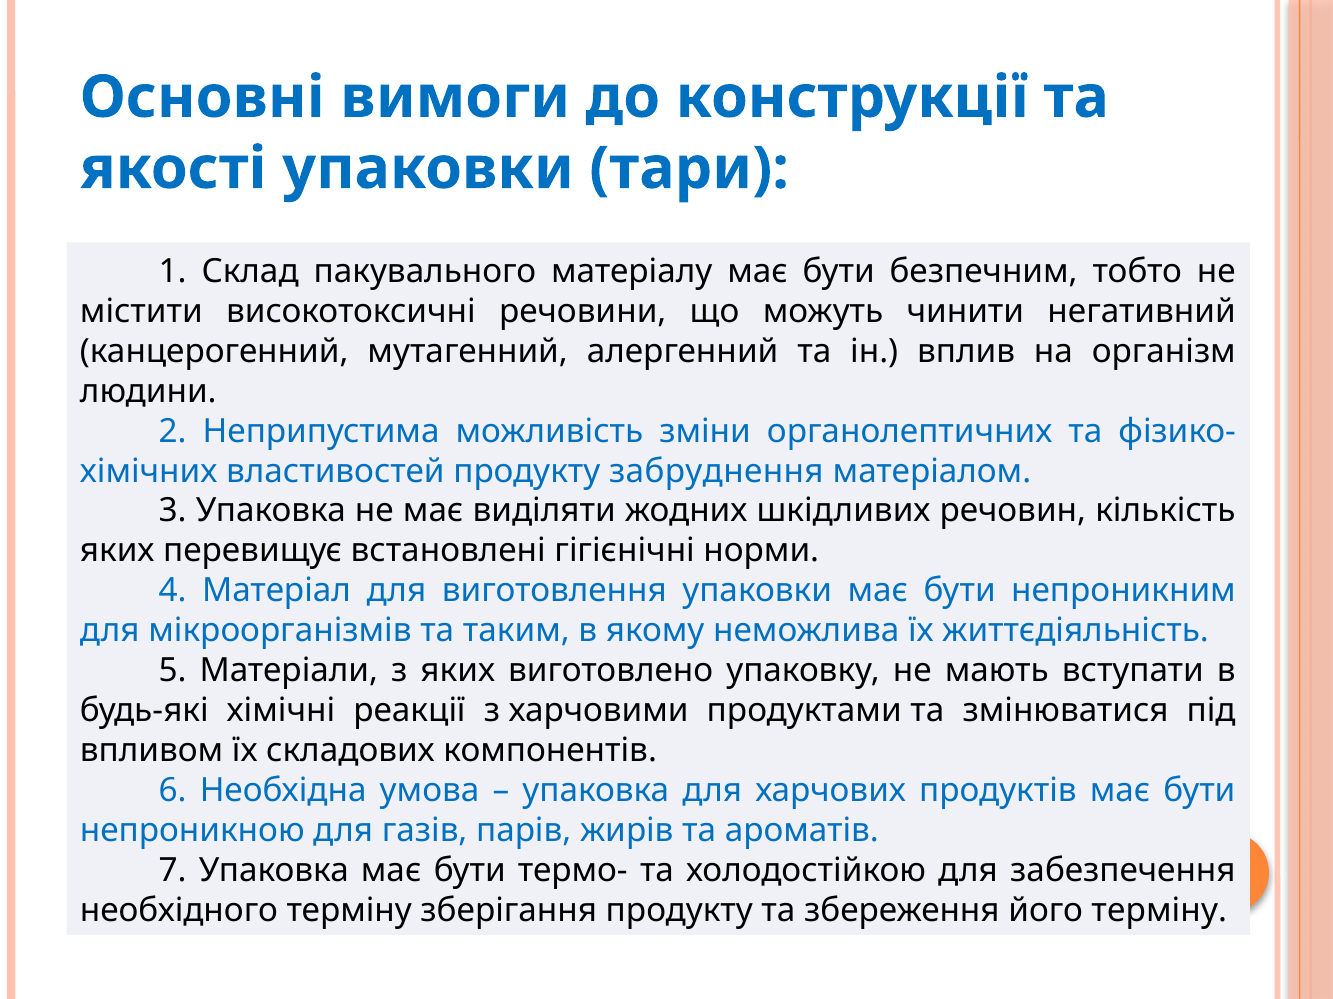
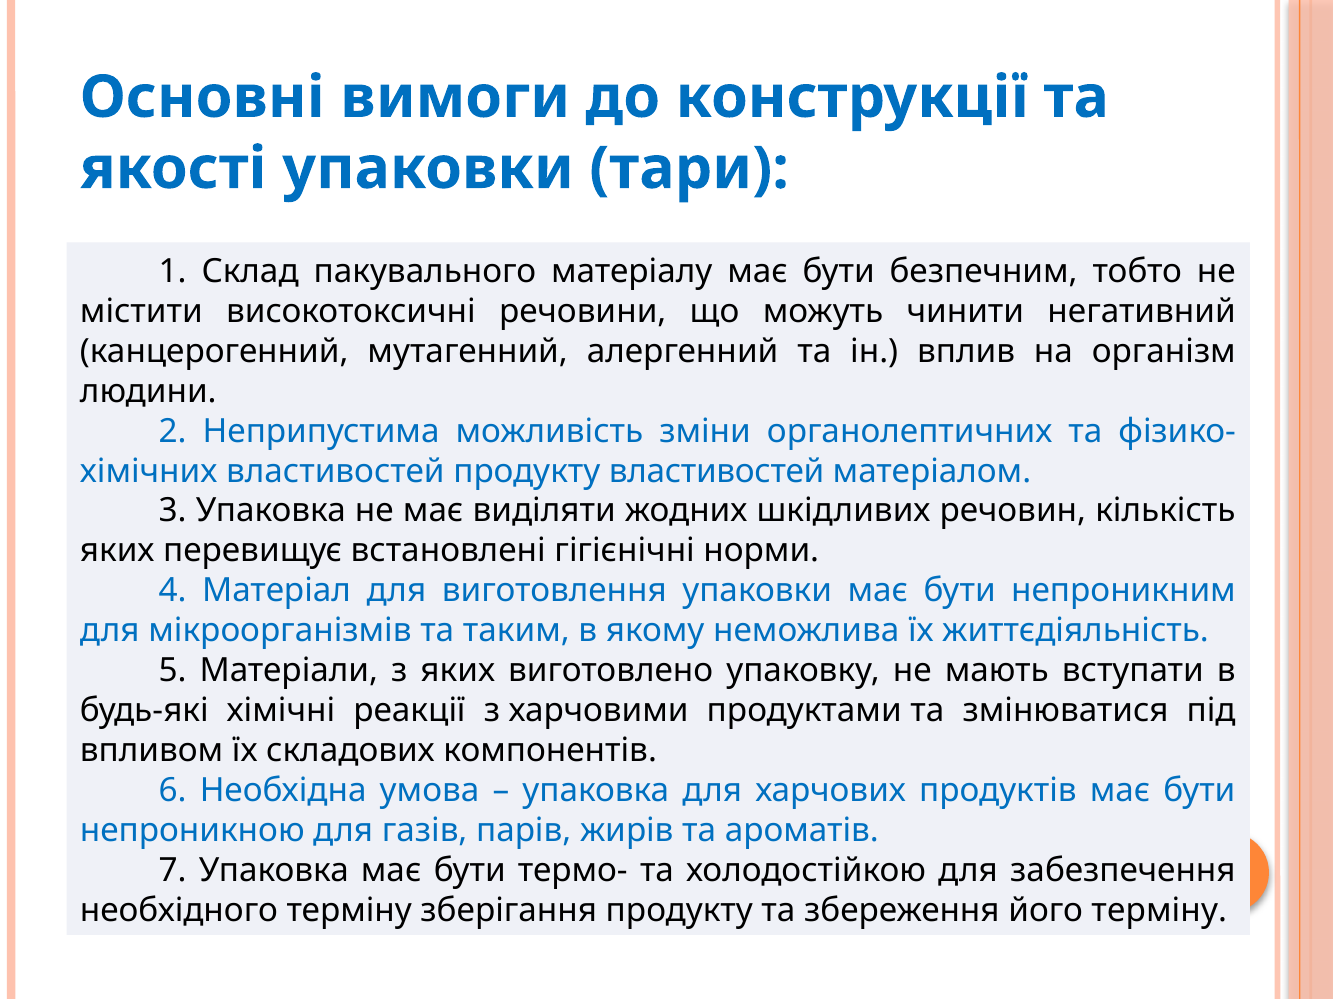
продукту забруднення: забруднення -> властивостей
